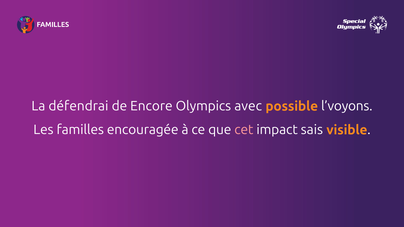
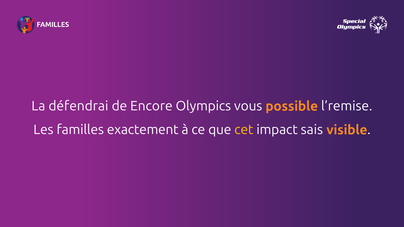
avec: avec -> vous
l’voyons: l’voyons -> l’remise
encouragée: encouragée -> exactement
cet colour: pink -> yellow
